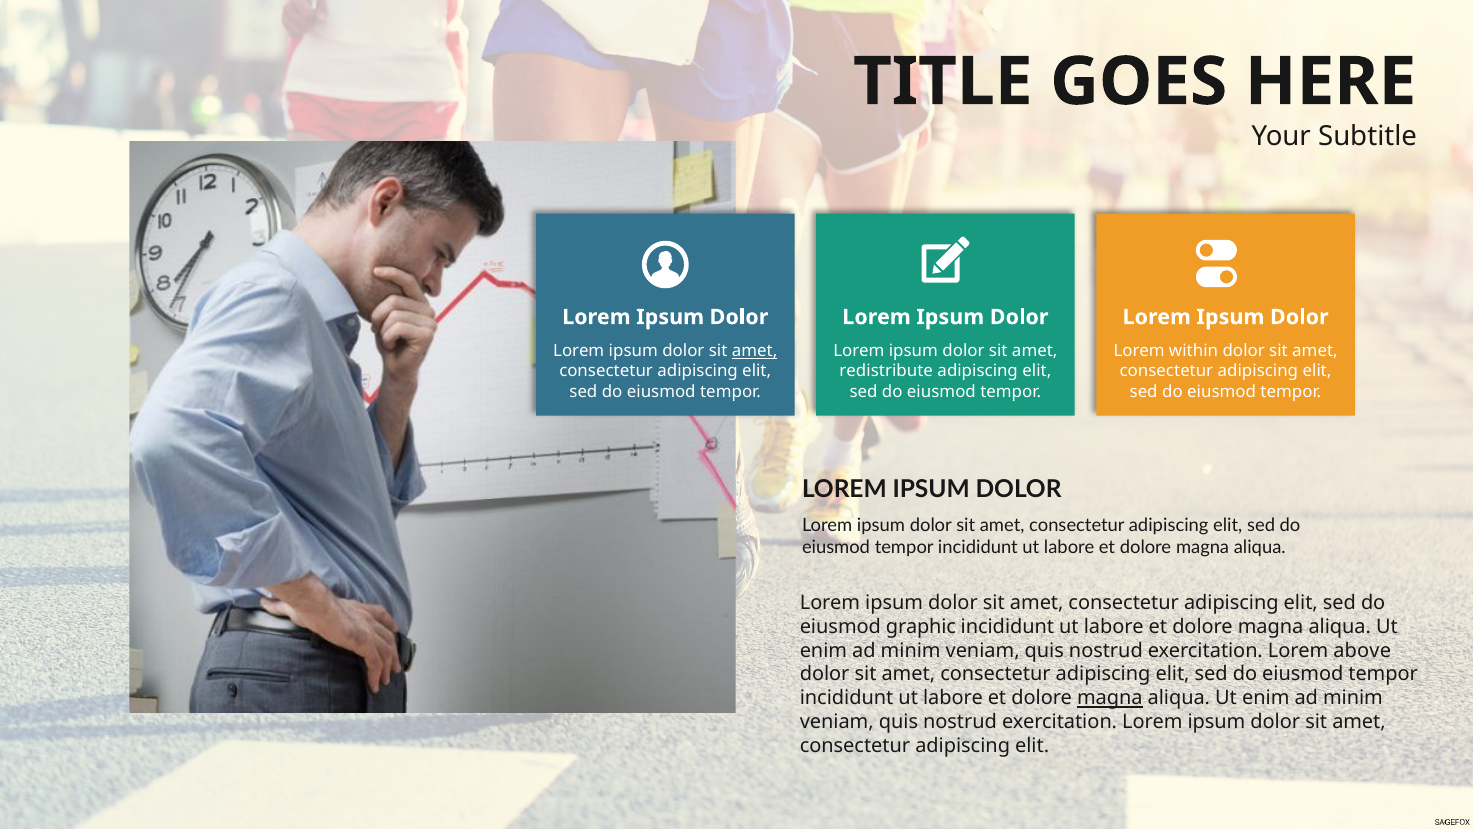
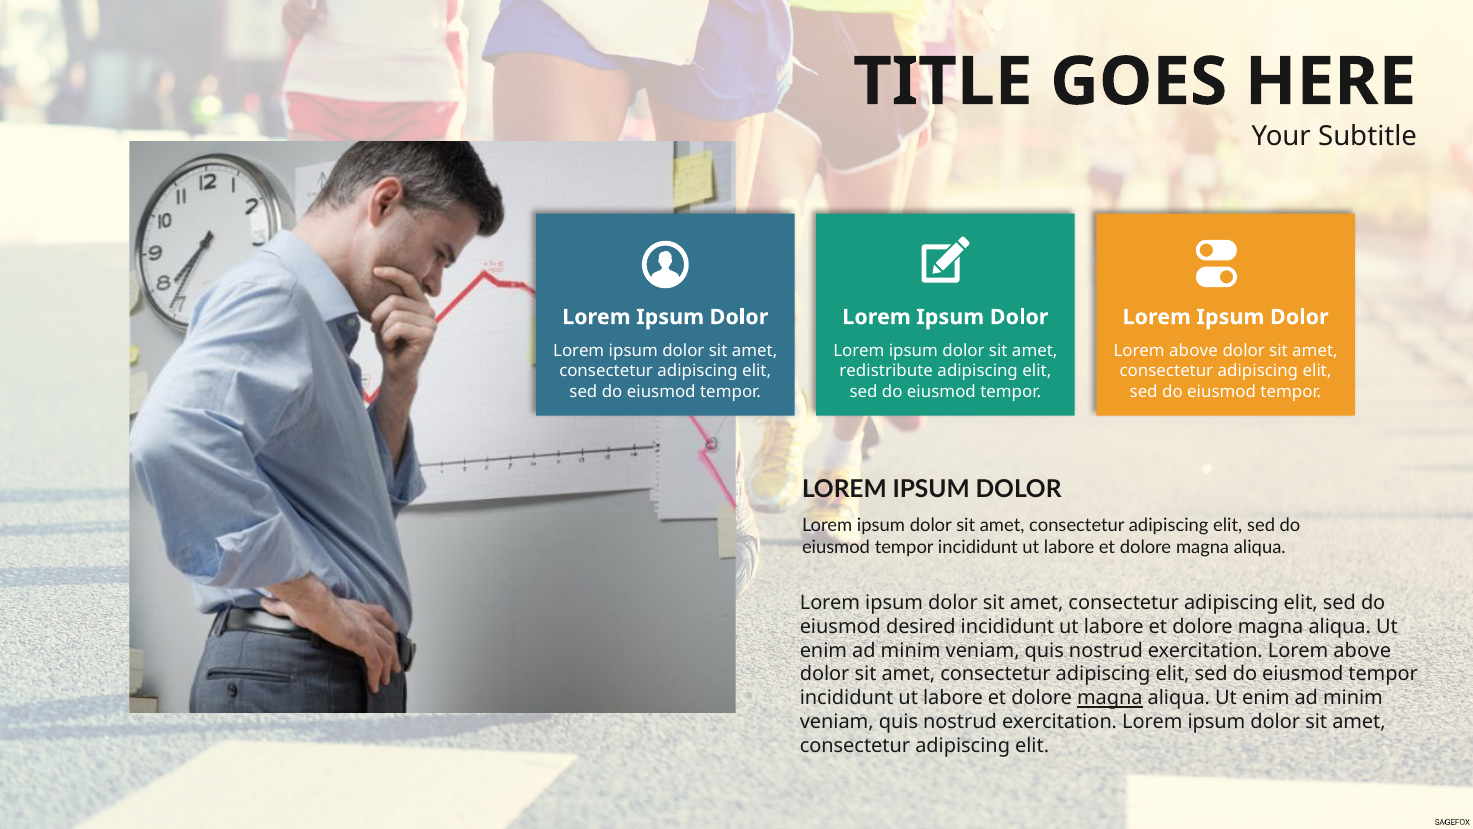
amet at (755, 351) underline: present -> none
within at (1194, 351): within -> above
graphic: graphic -> desired
